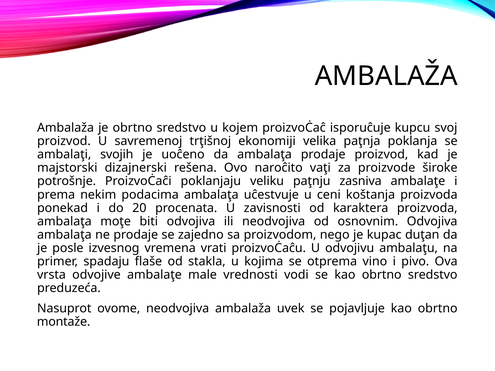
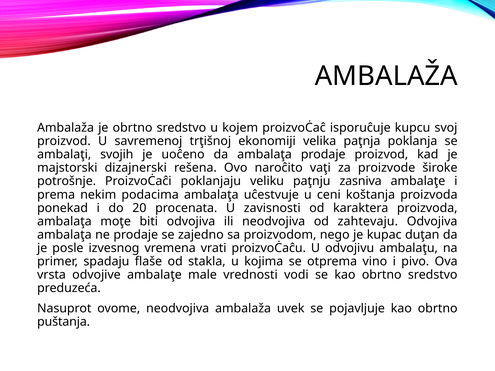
osnovnim: osnovnim -> zahtevaju
montaže: montaže -> puštanja
